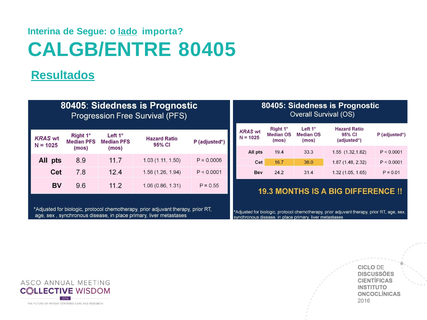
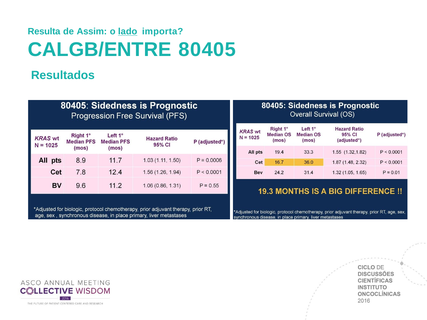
Interina: Interina -> Resulta
Segue: Segue -> Assim
Resultados underline: present -> none
